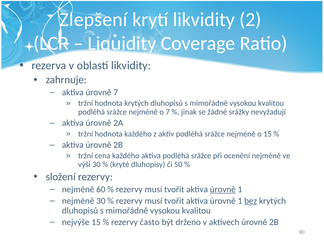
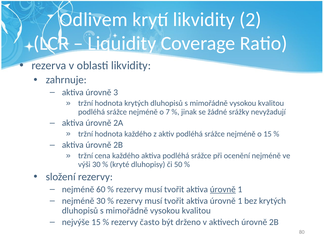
Zlepšení: Zlepšení -> Odlivem
úrovně 7: 7 -> 3
bez underline: present -> none
